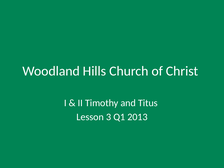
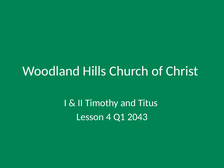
3: 3 -> 4
2013: 2013 -> 2043
